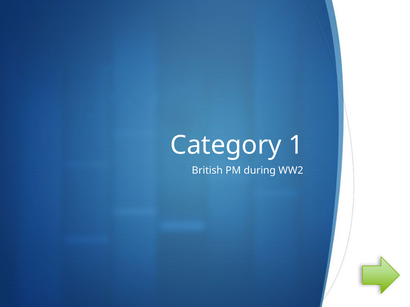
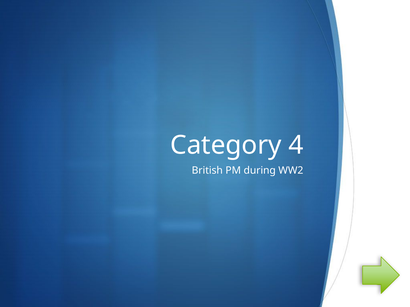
1: 1 -> 4
